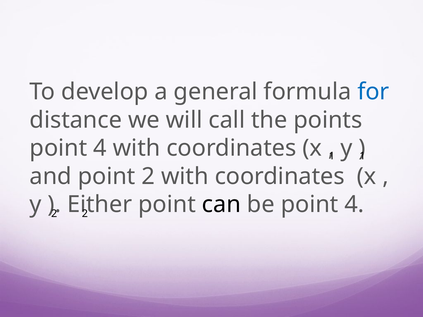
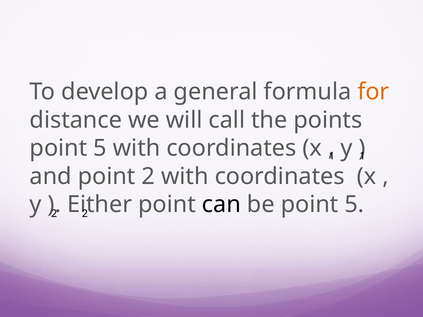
for colour: blue -> orange
4 at (100, 148): 4 -> 5
be point 4: 4 -> 5
